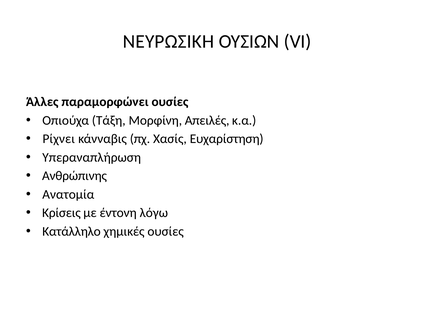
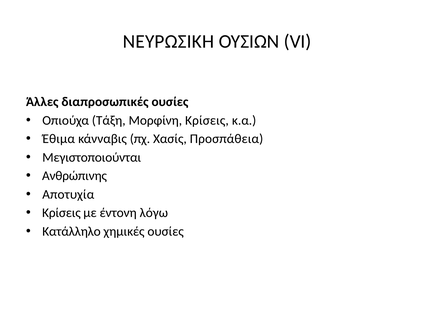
παραμορφώνει: παραμορφώνει -> διαπροσωπικές
Μορφίνη Απειλές: Απειλές -> Κρίσεις
Ρίχνει: Ρίχνει -> Έθιµα
Ευχαρίστηση: Ευχαρίστηση -> Προσπάθεια
Υπεραναπλήρωση: Υπεραναπλήρωση -> Μεγιστοποιούνται
Ανατοµία: Ανατοµία -> Αποτυχία
